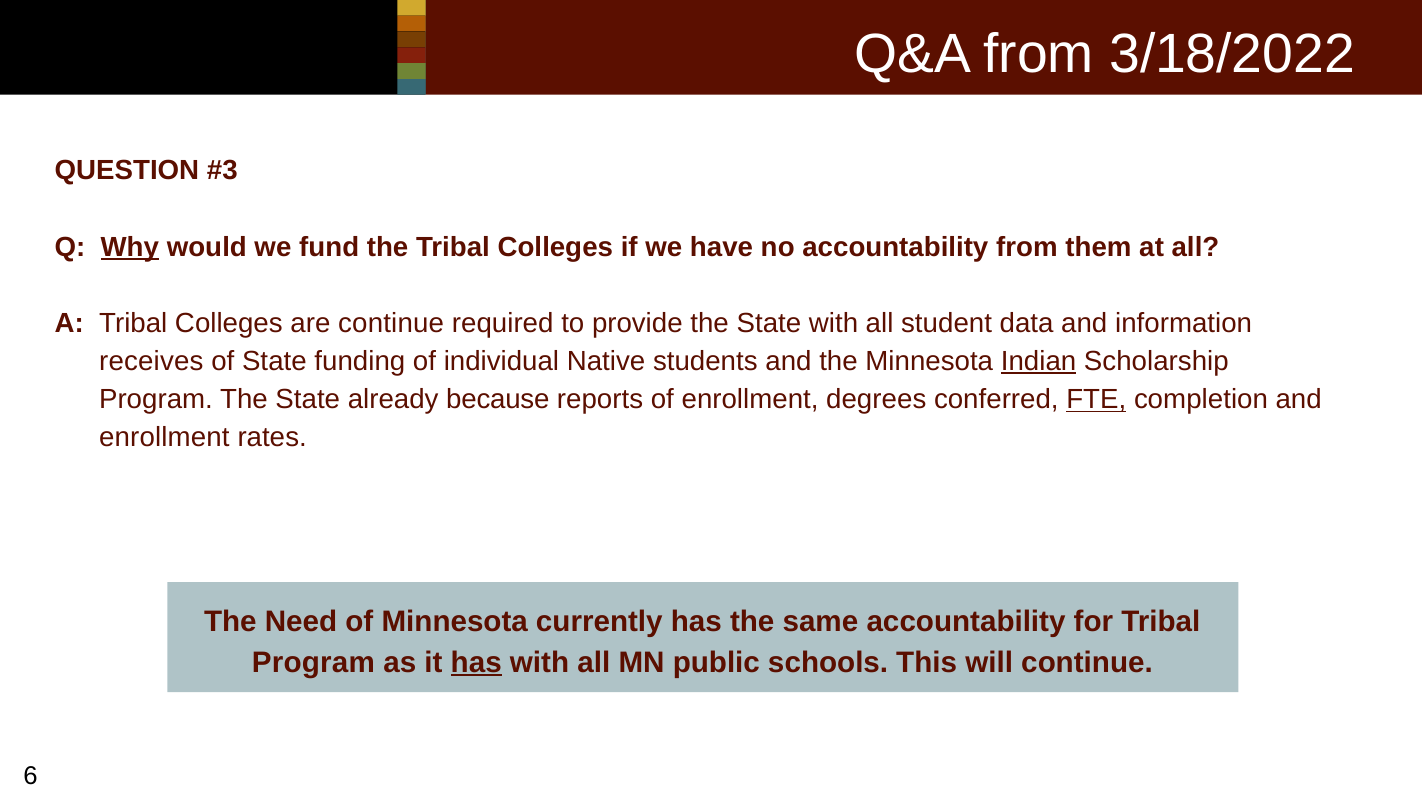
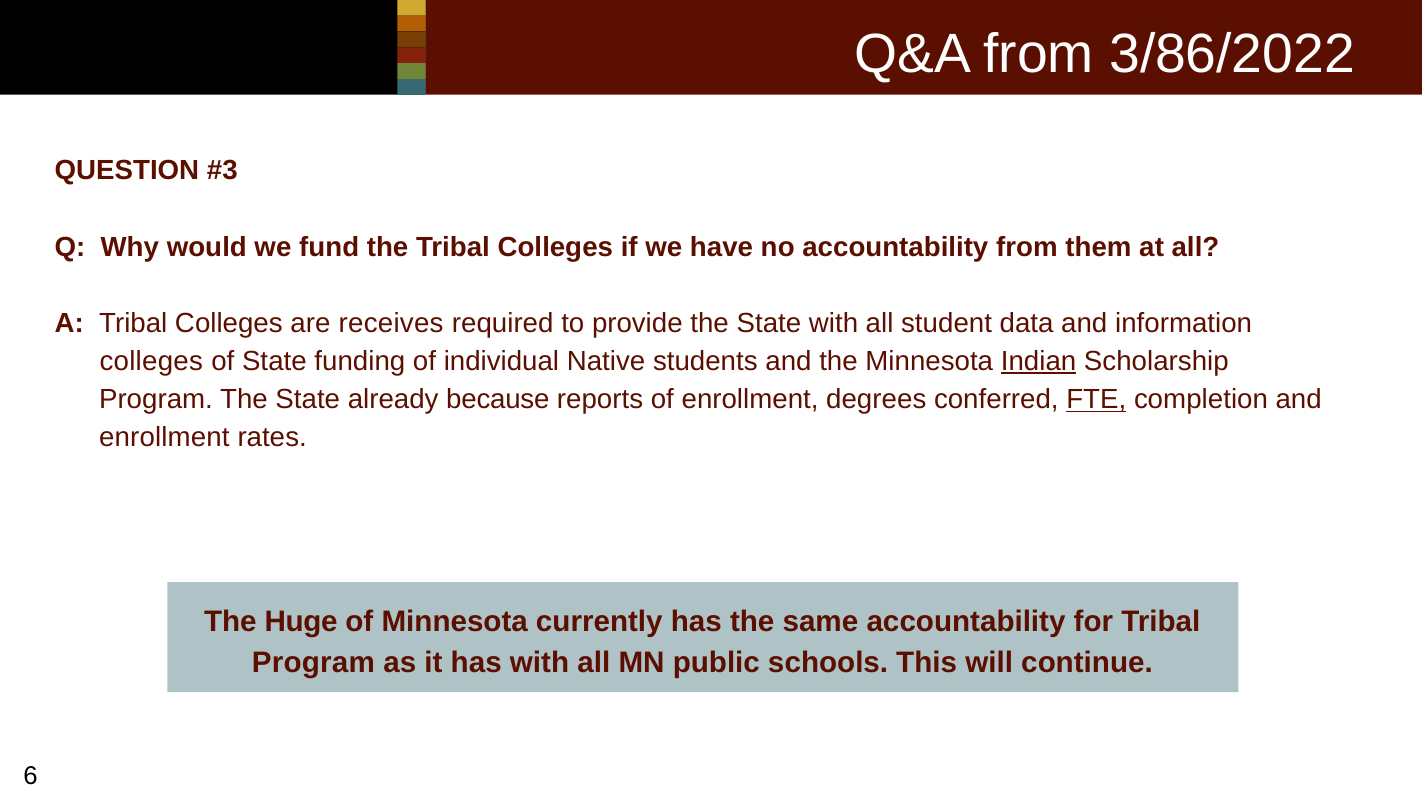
3/18/2022: 3/18/2022 -> 3/86/2022
Why underline: present -> none
are continue: continue -> receives
receives at (151, 361): receives -> colleges
Need: Need -> Huge
has at (476, 662) underline: present -> none
